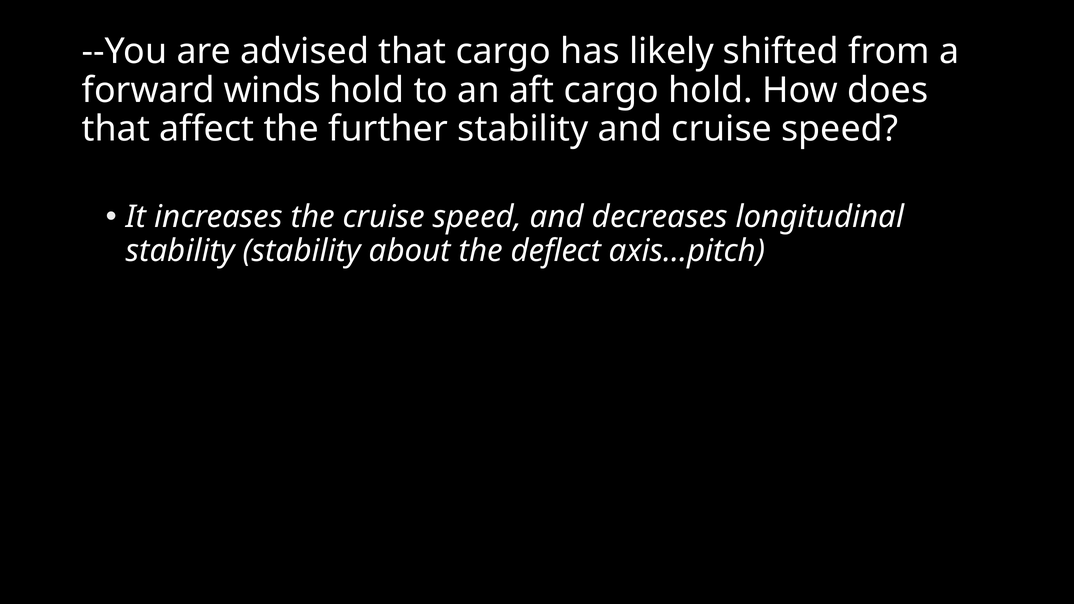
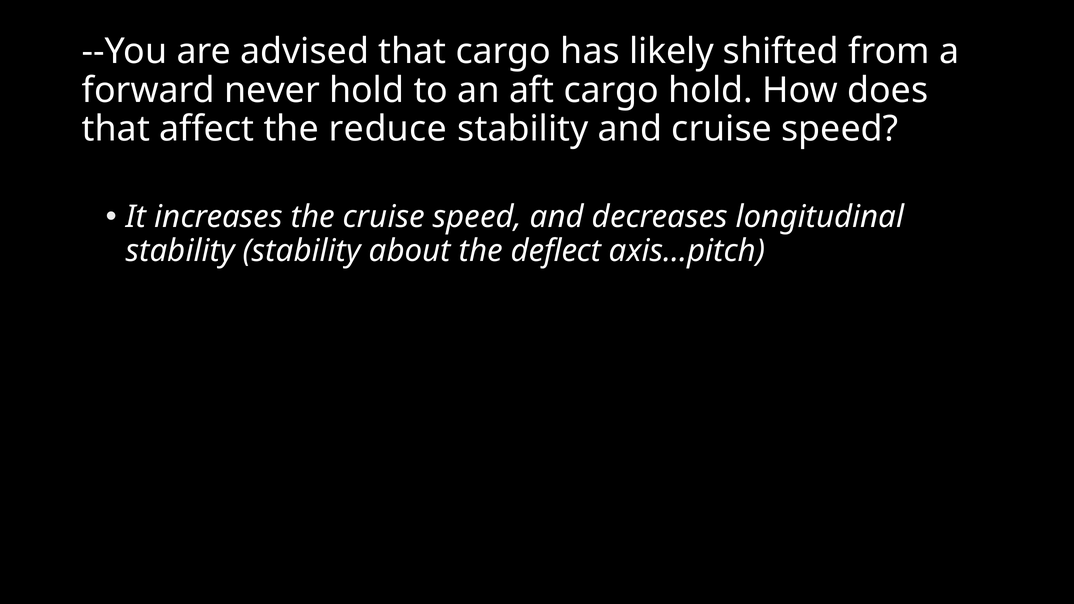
winds: winds -> never
further: further -> reduce
